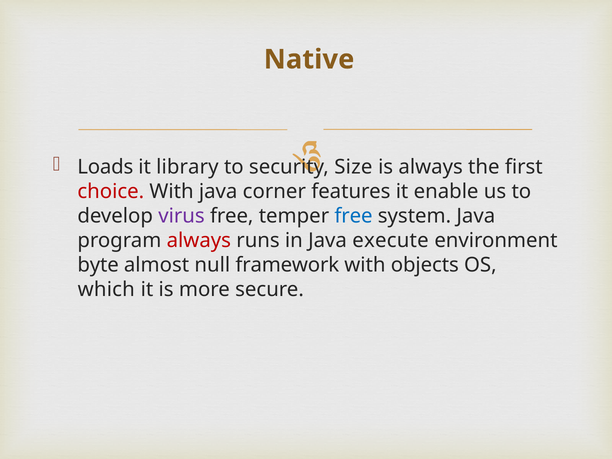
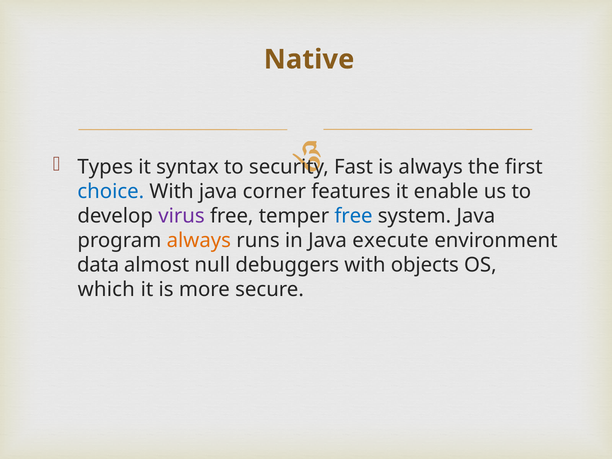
Loads: Loads -> Types
library: library -> syntax
Size: Size -> Fast
choice colour: red -> blue
always at (199, 241) colour: red -> orange
byte: byte -> data
framework: framework -> debuggers
